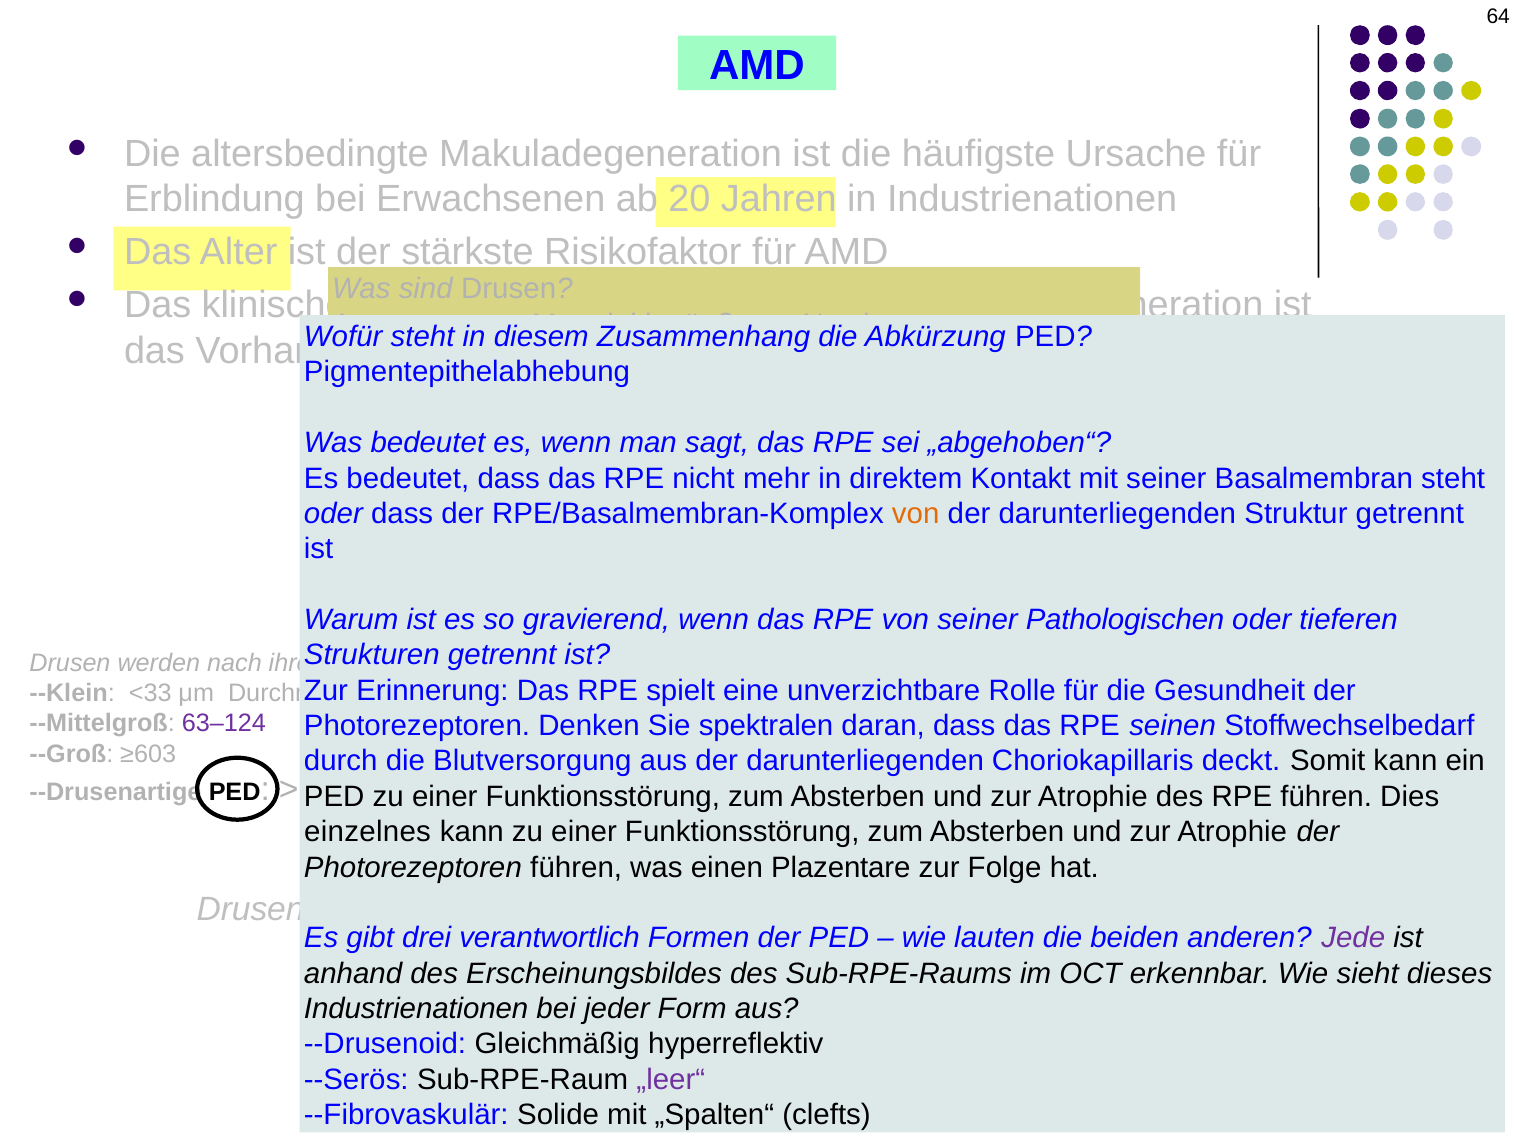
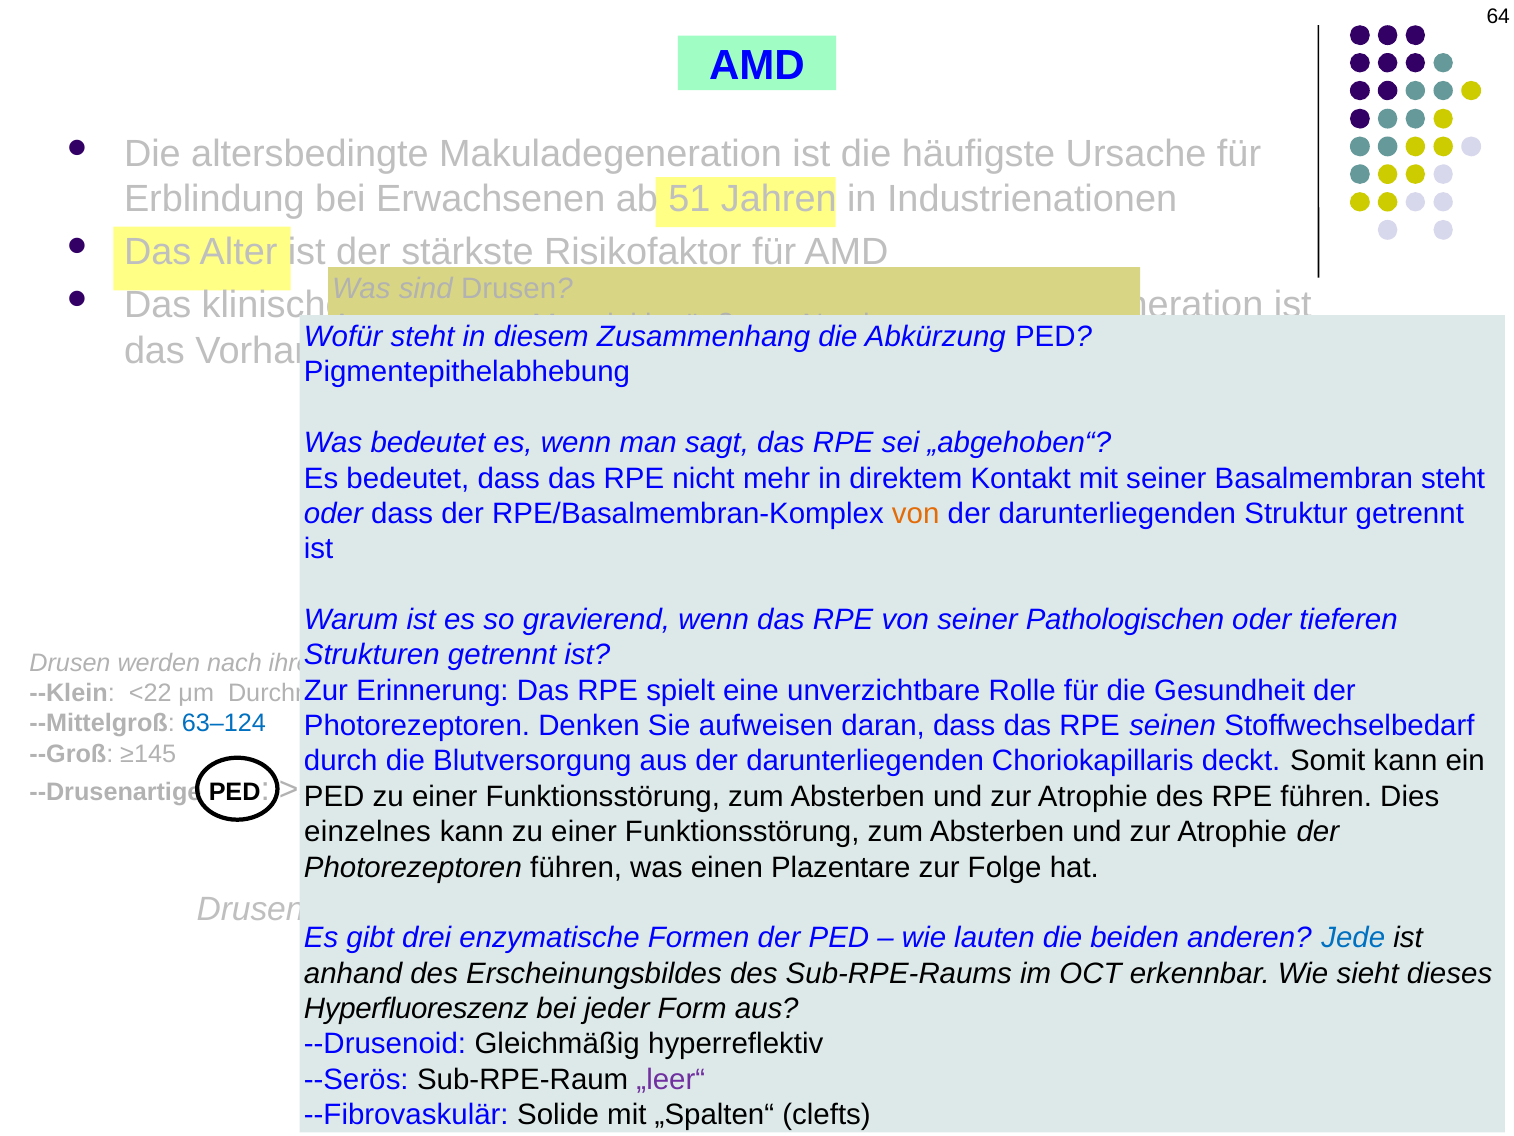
20: 20 -> 51
<33: <33 -> <22
63–124 colour: purple -> blue
spektralen: spektralen -> aufweisen
≥603: ≥603 -> ≥145
verantwortlich: verantwortlich -> enzymatische
Jede colour: purple -> blue
Industrienationen at (416, 1008): Industrienationen -> Hyperfluoreszenz
